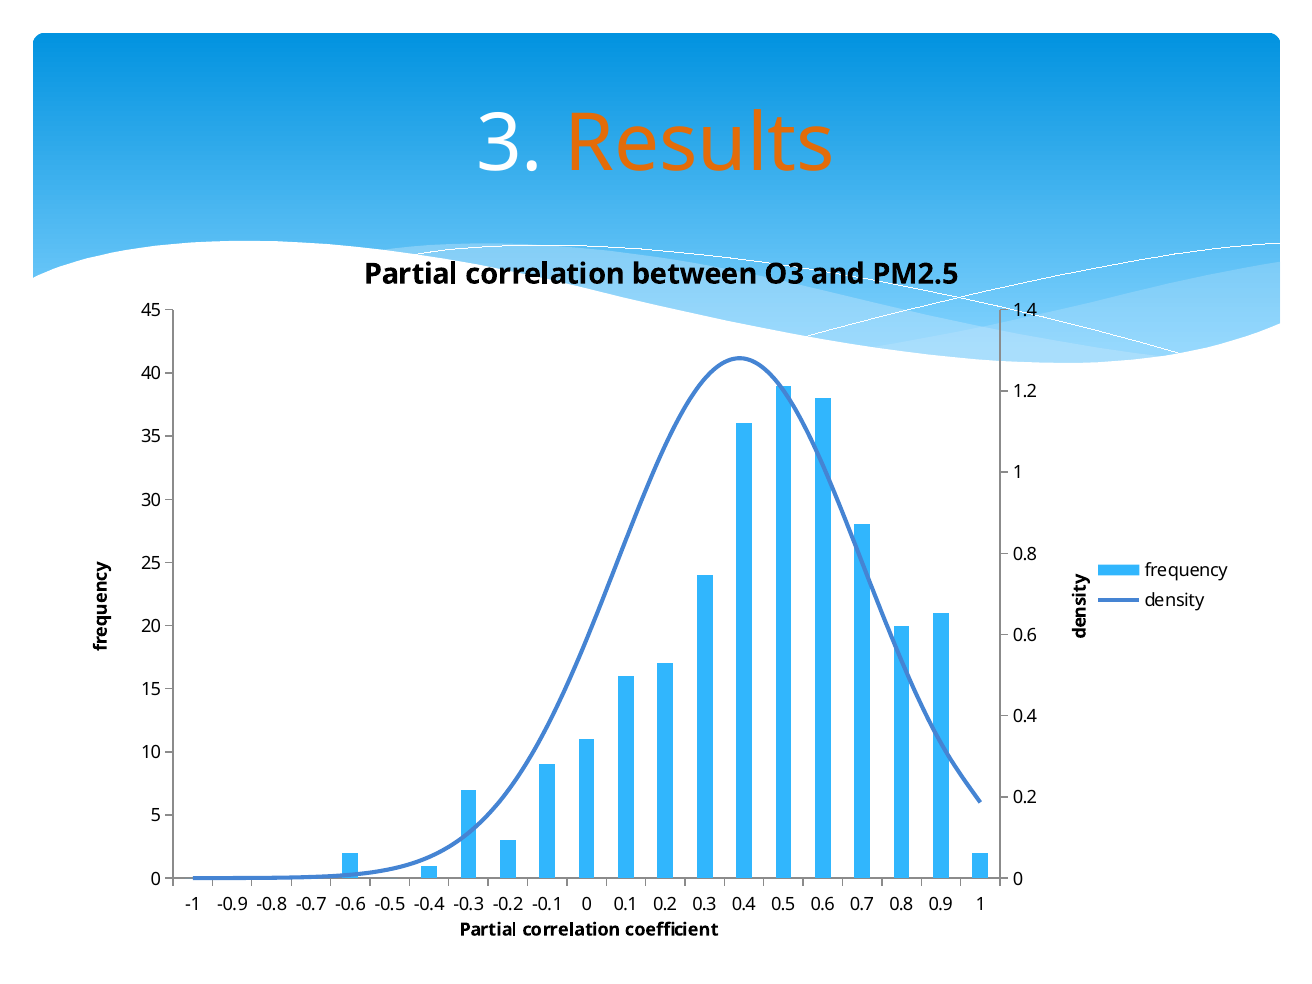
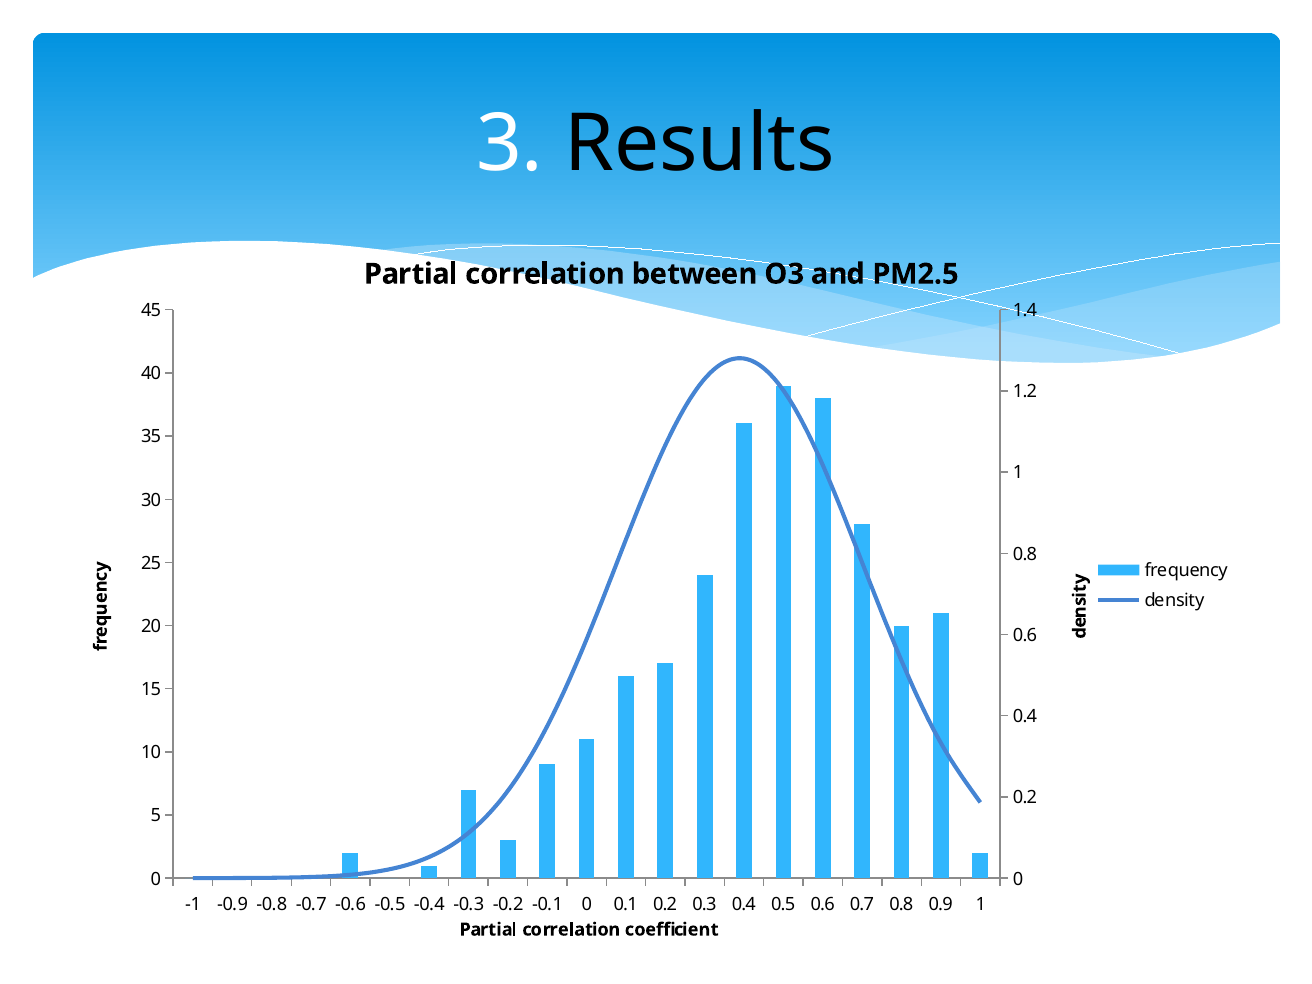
Results colour: orange -> black
